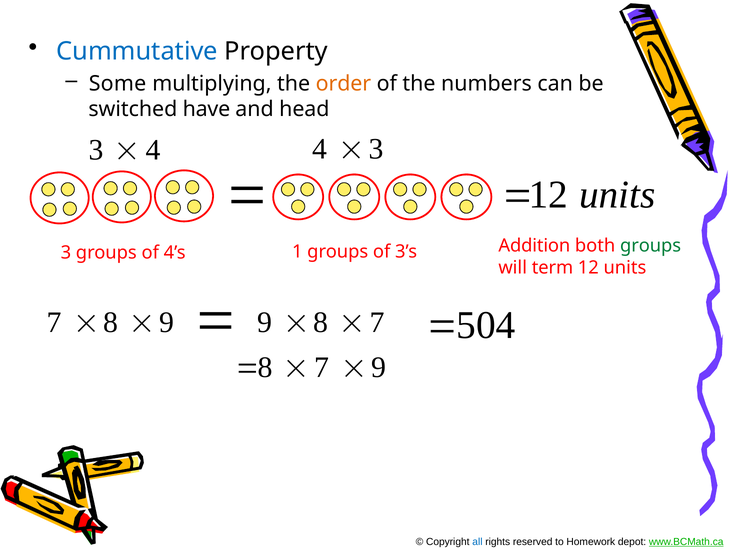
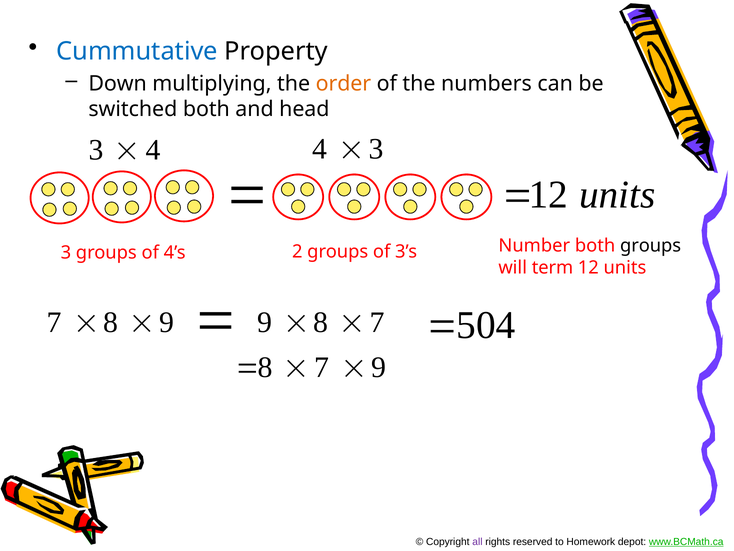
Some: Some -> Down
switched have: have -> both
1: 1 -> 2
Addition: Addition -> Number
groups at (651, 245) colour: green -> black
all colour: blue -> purple
